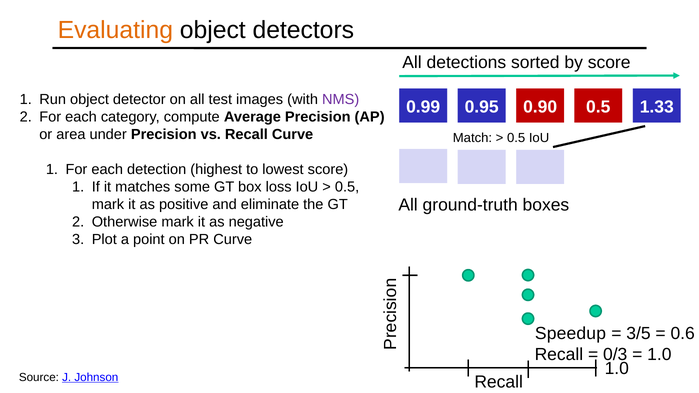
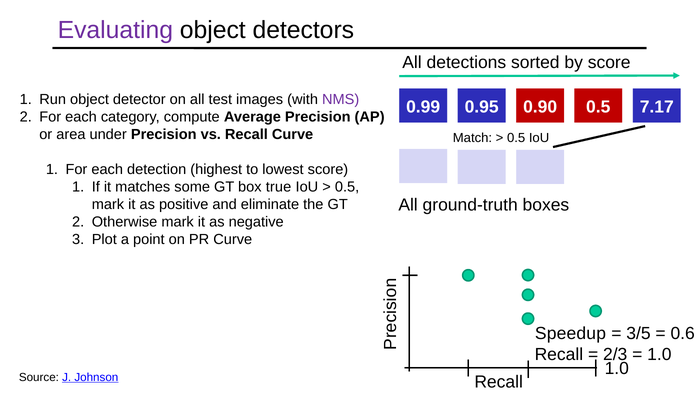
Evaluating colour: orange -> purple
1.33: 1.33 -> 7.17
loss: loss -> true
0/3: 0/3 -> 2/3
